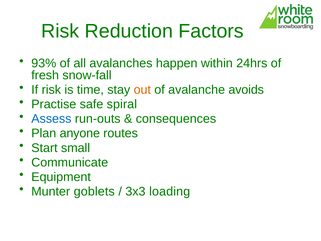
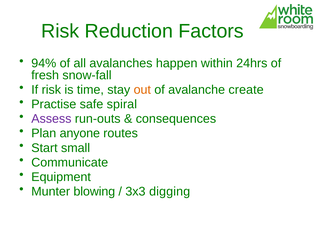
93%: 93% -> 94%
avoids: avoids -> create
Assess colour: blue -> purple
goblets: goblets -> blowing
loading: loading -> digging
